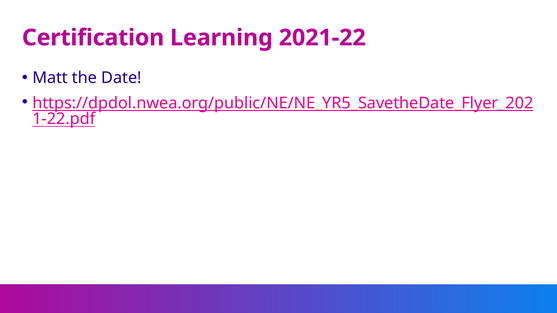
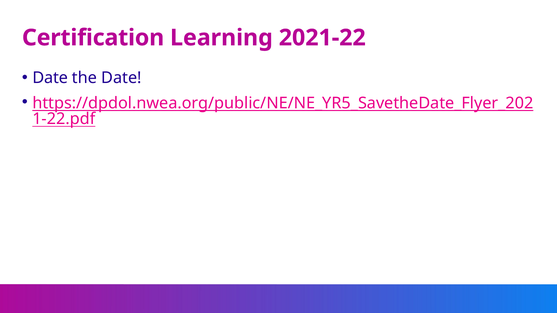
Matt at (50, 78): Matt -> Date
